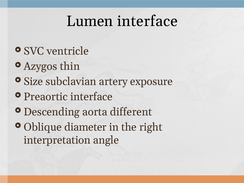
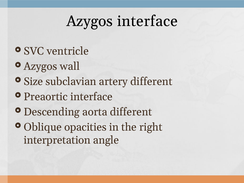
Lumen at (90, 21): Lumen -> Azygos
thin: thin -> wall
artery exposure: exposure -> different
diameter: diameter -> opacities
